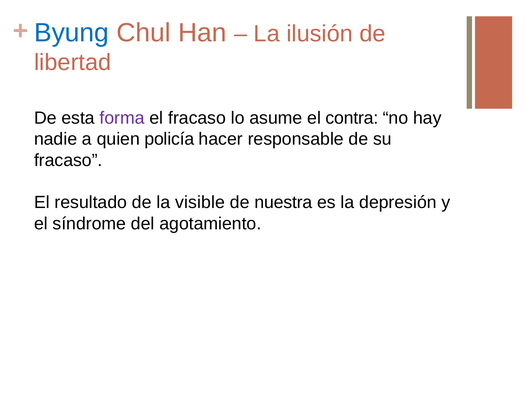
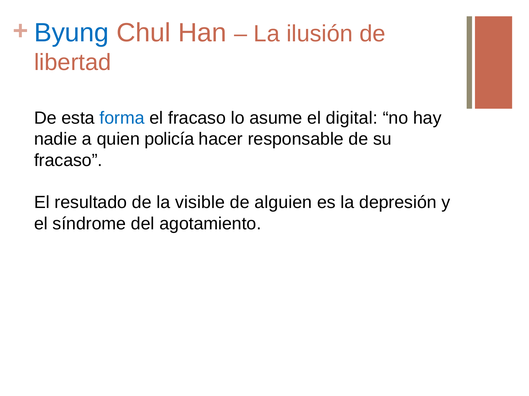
forma colour: purple -> blue
contra: contra -> digital
nuestra: nuestra -> alguien
